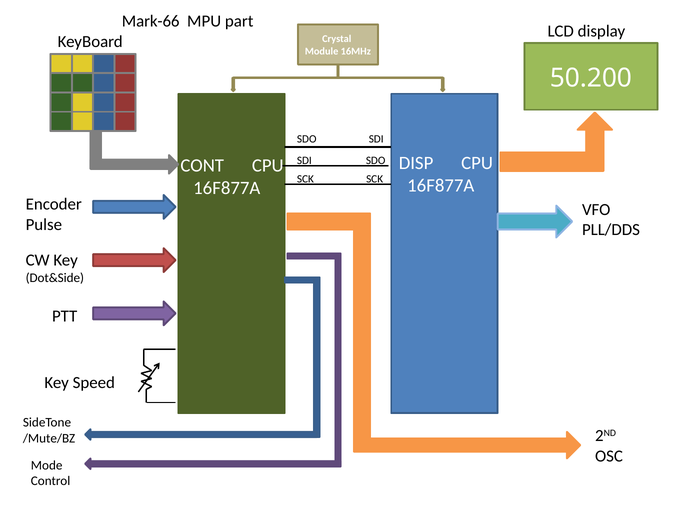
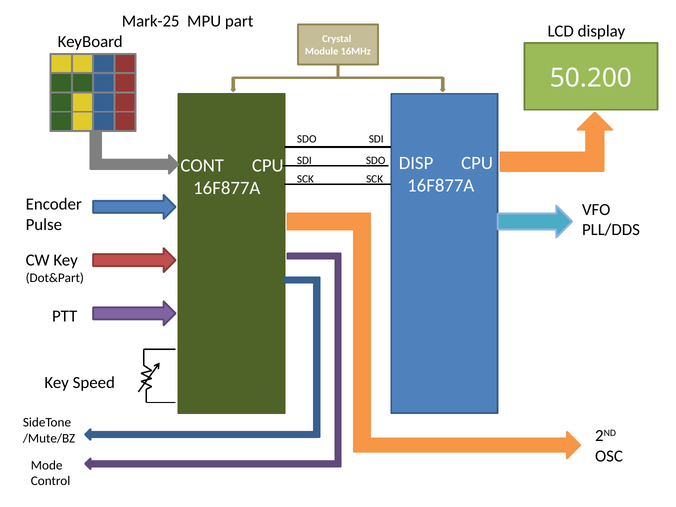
Mark-66: Mark-66 -> Mark-25
Dot&Side: Dot&Side -> Dot&Part
